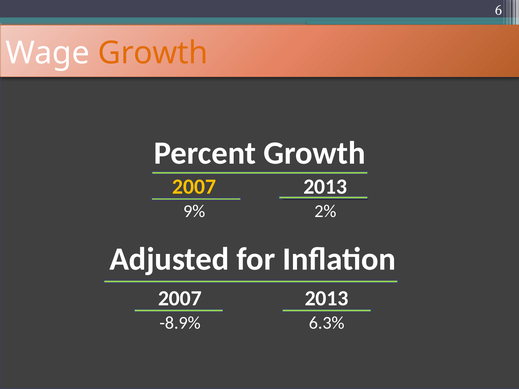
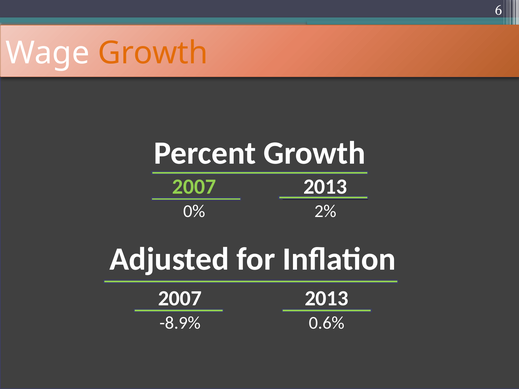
2007 at (194, 187) colour: yellow -> light green
9%: 9% -> 0%
6.3%: 6.3% -> 0.6%
